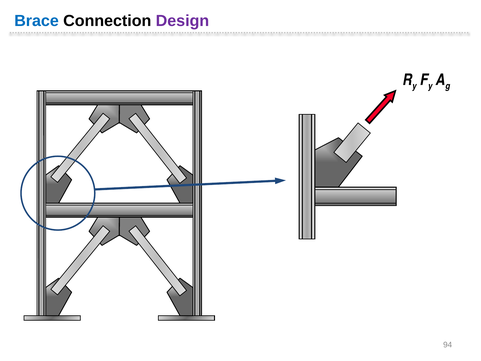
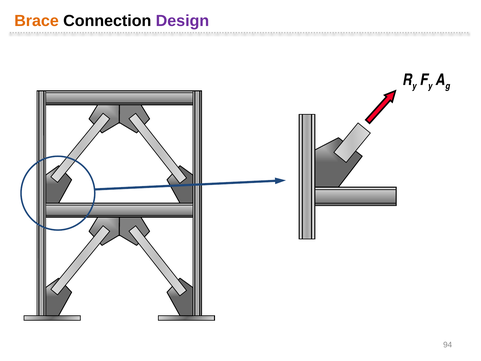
Brace colour: blue -> orange
